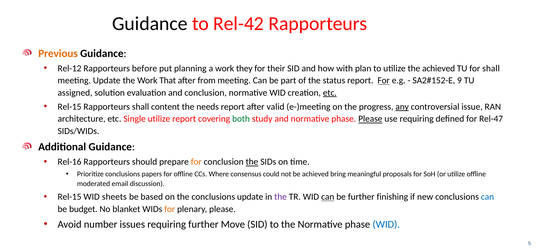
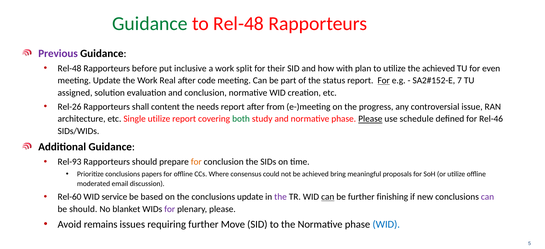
Guidance at (150, 24) colour: black -> green
to Rel-42: Rel-42 -> Rel-48
Previous colour: orange -> purple
Rel-12 at (70, 68): Rel-12 -> Rel-48
planning: planning -> inclusive
they: they -> split
for shall: shall -> even
That: That -> Real
from: from -> code
9: 9 -> 7
etc at (330, 93) underline: present -> none
Rel-15 at (70, 107): Rel-15 -> Rel-26
valid: valid -> from
any underline: present -> none
use requiring: requiring -> schedule
Rel-47: Rel-47 -> Rel-46
Rel-16: Rel-16 -> Rel-93
the at (252, 162) underline: present -> none
Rel-15 at (70, 197): Rel-15 -> Rel-60
sheets: sheets -> service
can at (488, 197) colour: blue -> purple
be budget: budget -> should
for at (170, 209) colour: orange -> purple
number: number -> remains
